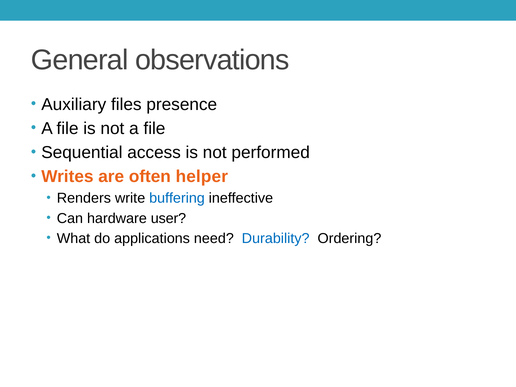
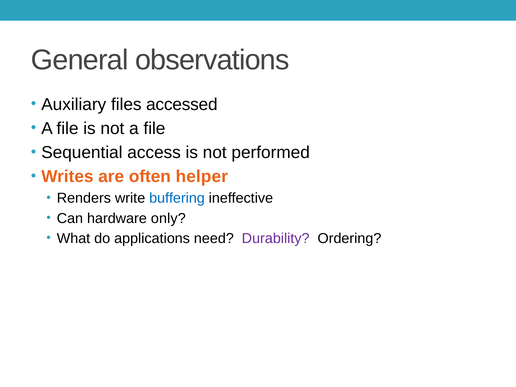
presence: presence -> accessed
user: user -> only
Durability colour: blue -> purple
